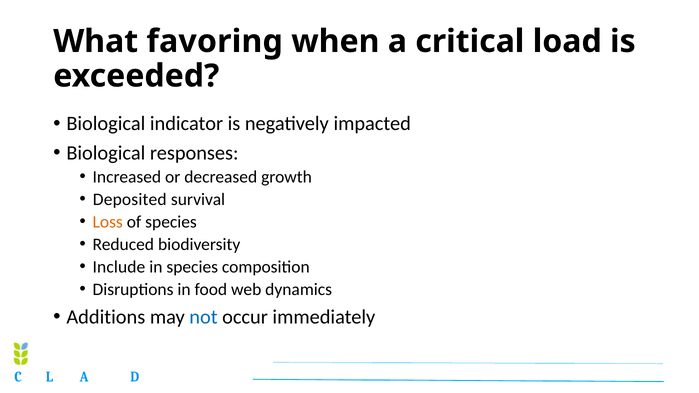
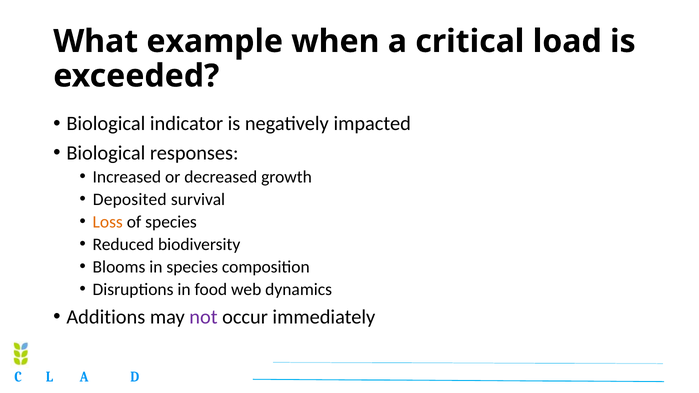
favoring: favoring -> example
Include: Include -> Blooms
not colour: blue -> purple
